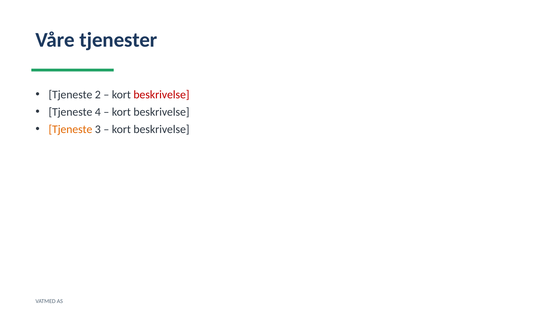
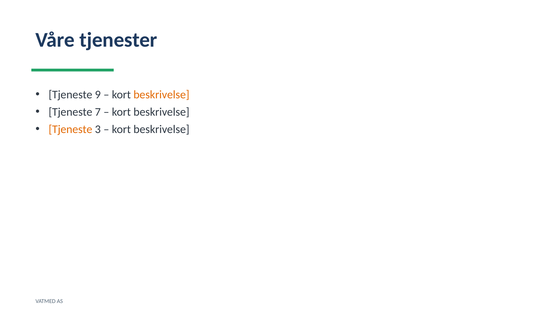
2: 2 -> 9
beskrivelse at (161, 95) colour: red -> orange
4: 4 -> 7
